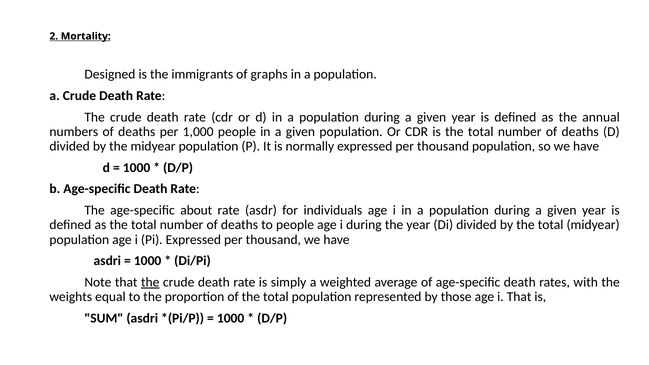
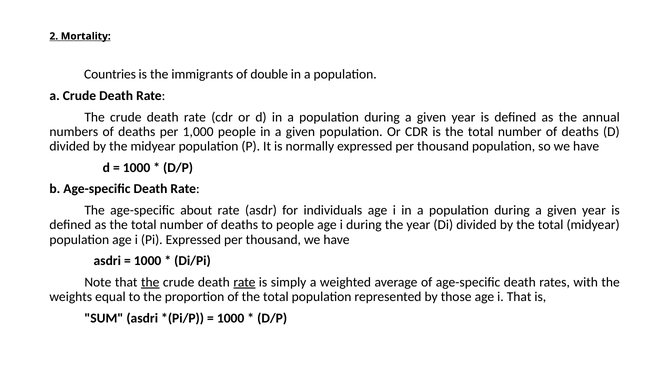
Designed: Designed -> Countries
graphs: graphs -> double
rate at (244, 282) underline: none -> present
